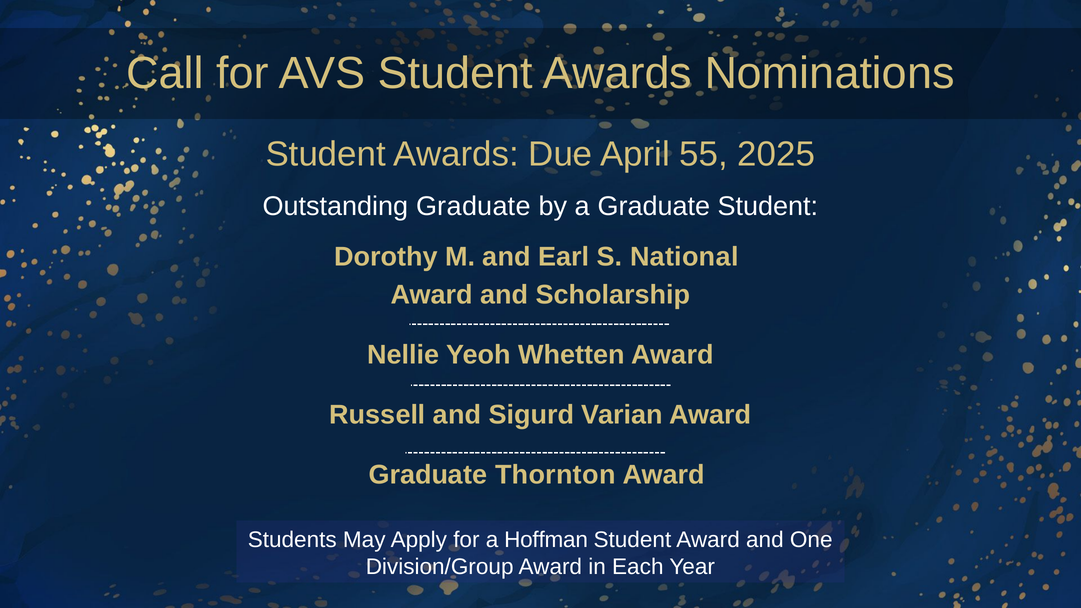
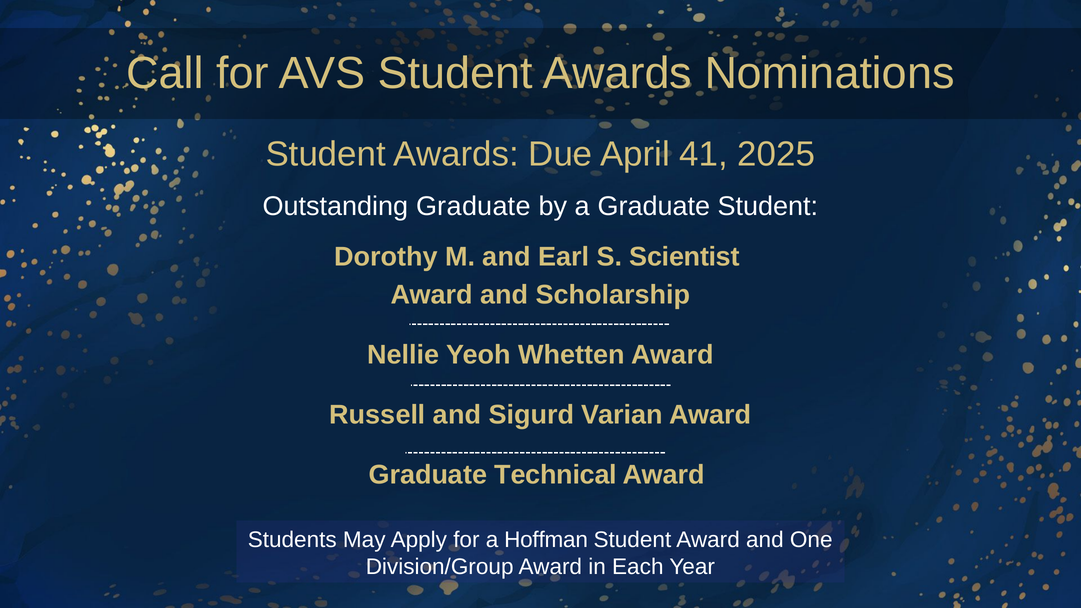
55: 55 -> 41
National: National -> Scientist
Thornton: Thornton -> Technical
